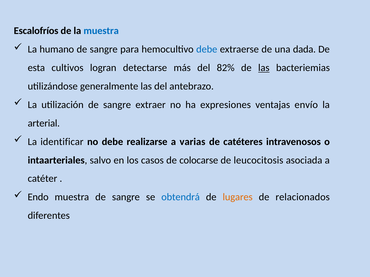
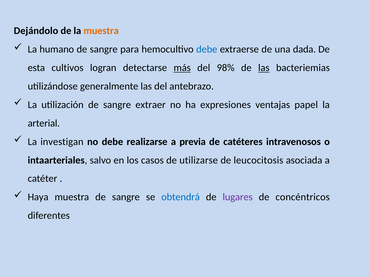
Escalofríos: Escalofríos -> Dejándolo
muestra at (101, 31) colour: blue -> orange
más underline: none -> present
82%: 82% -> 98%
envío: envío -> papel
identificar: identificar -> investigan
varias: varias -> previa
colocarse: colocarse -> utilizarse
Endo: Endo -> Haya
lugares colour: orange -> purple
relacionados: relacionados -> concéntricos
